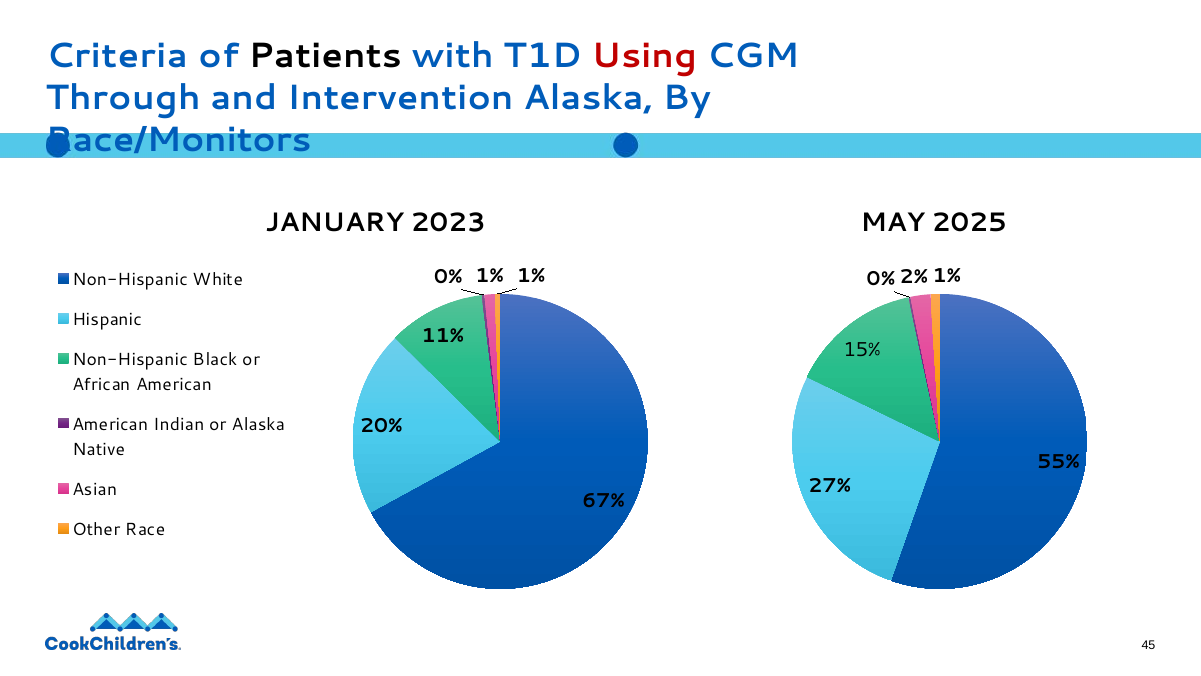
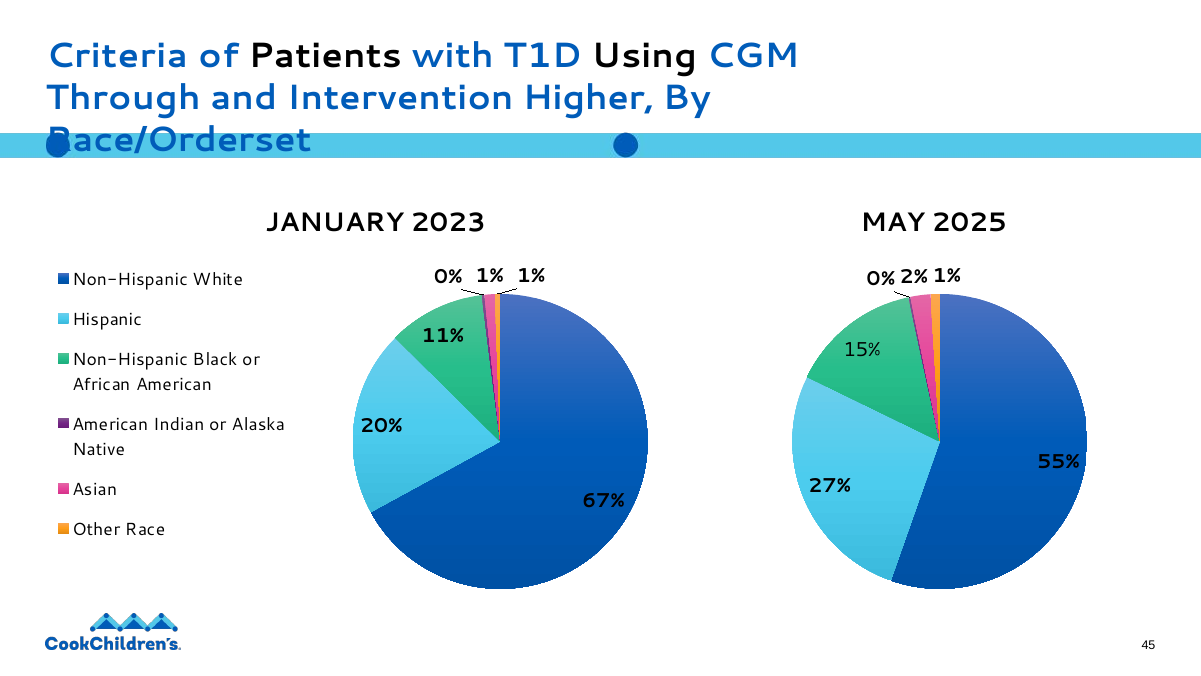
Using colour: red -> black
Intervention Alaska: Alaska -> Higher
Race/Monitors: Race/Monitors -> Race/Orderset
